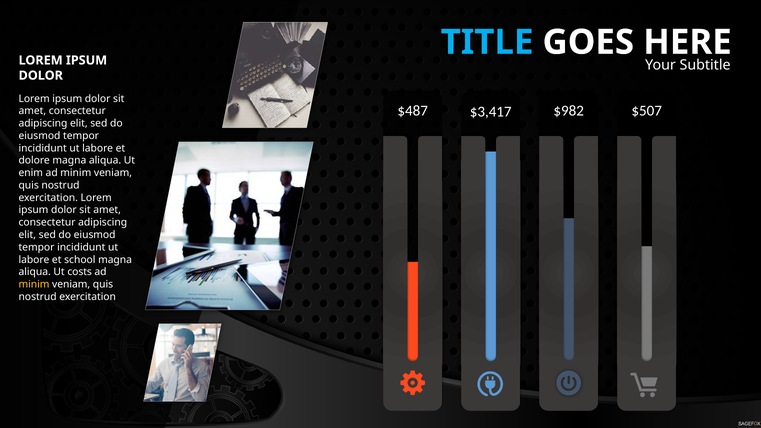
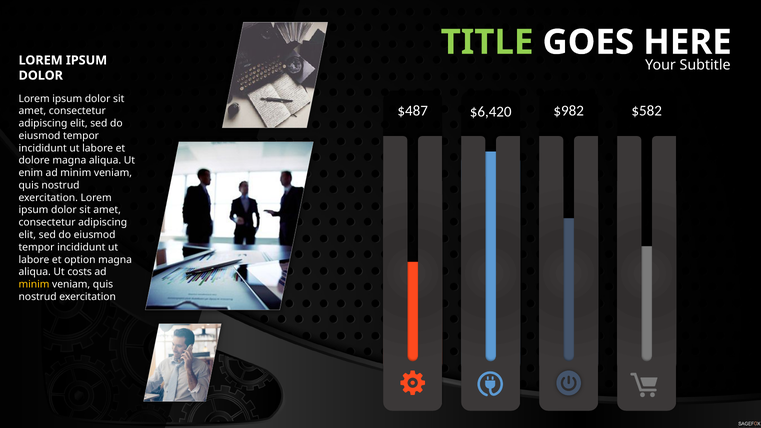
TITLE colour: light blue -> light green
$3,417: $3,417 -> $6,420
$507: $507 -> $582
school: school -> option
